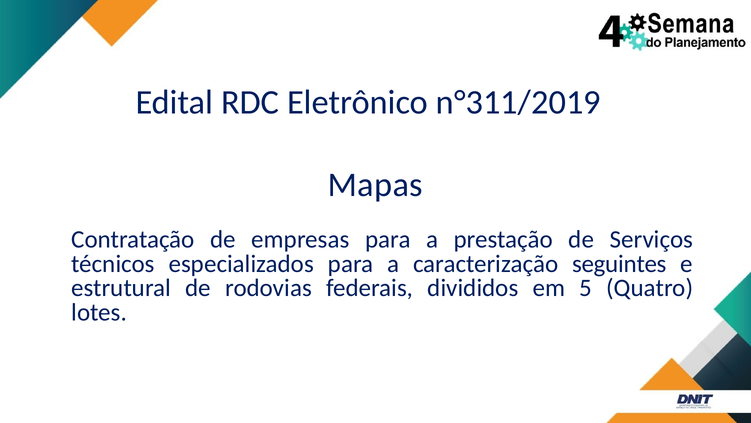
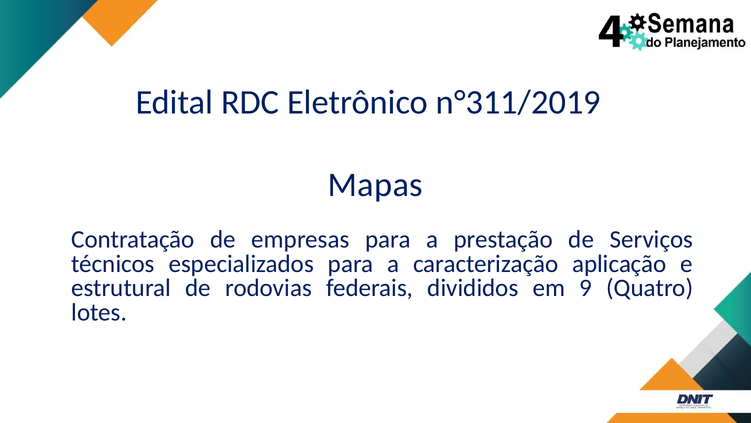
seguintes: seguintes -> aplicação
5: 5 -> 9
